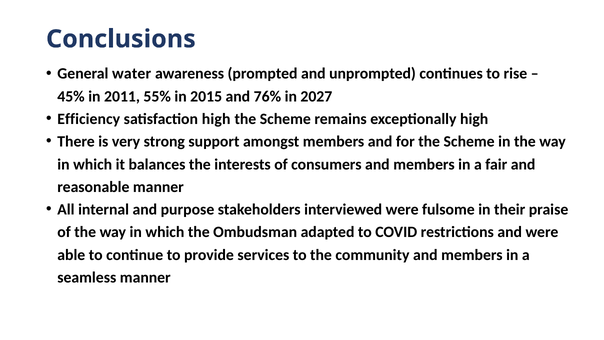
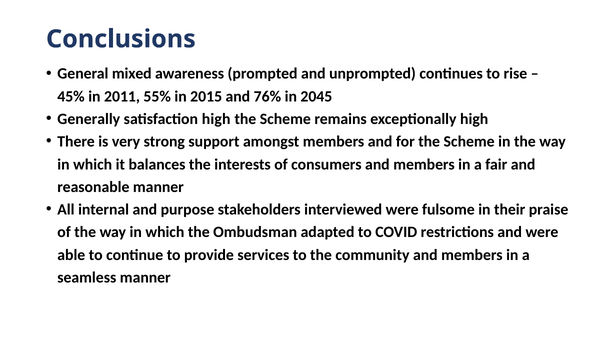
water: water -> mixed
2027: 2027 -> 2045
Efficiency: Efficiency -> Generally
